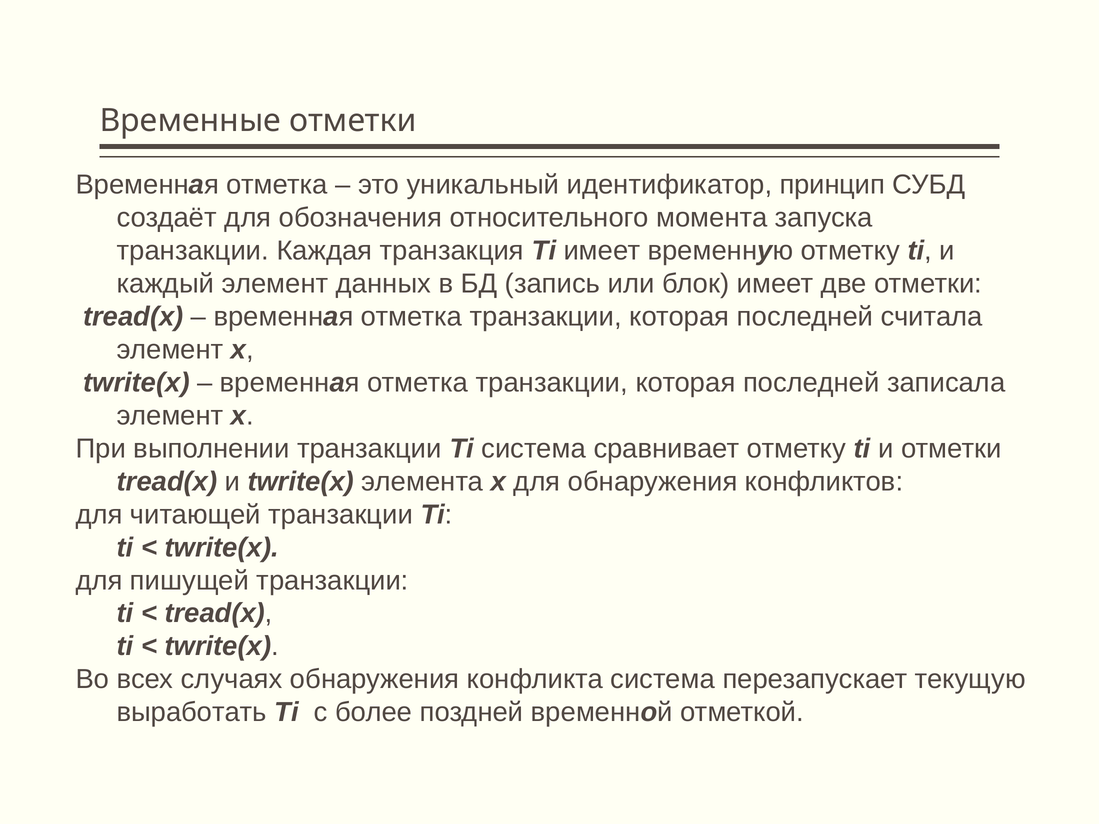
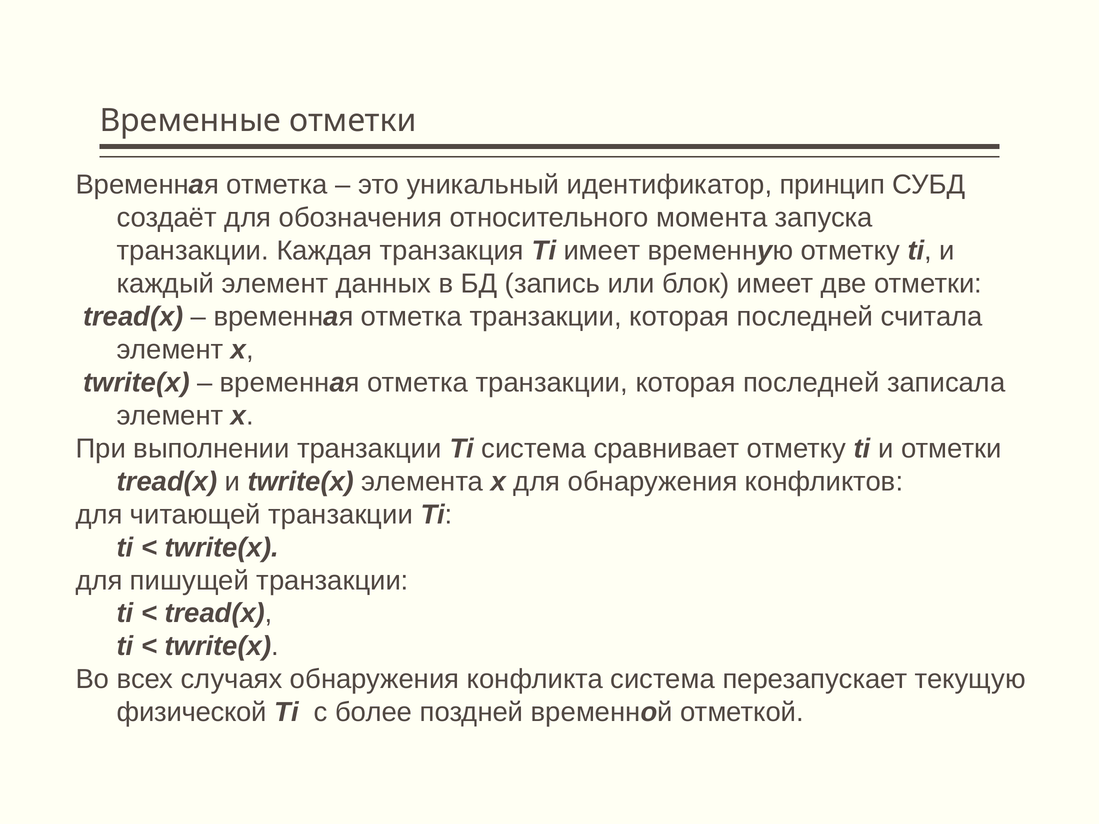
выработать: выработать -> физической
